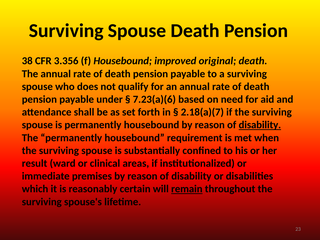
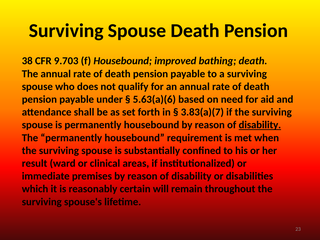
3.356: 3.356 -> 9.703
original: original -> bathing
7.23(a)(6: 7.23(a)(6 -> 5.63(a)(6
2.18(a)(7: 2.18(a)(7 -> 3.83(a)(7
remain underline: present -> none
